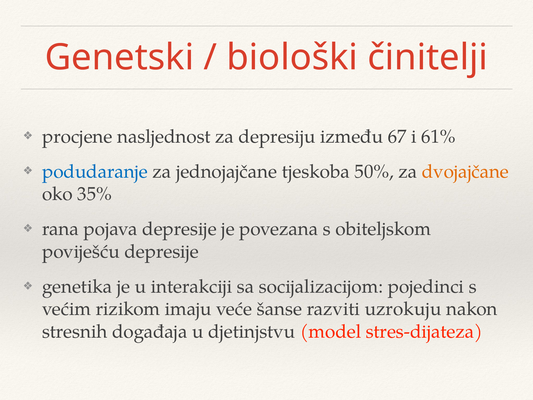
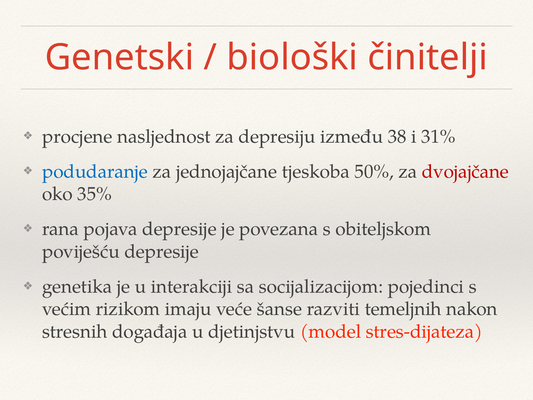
67: 67 -> 38
61%: 61% -> 31%
dvojajčane colour: orange -> red
uzrokuju: uzrokuju -> temeljnih
